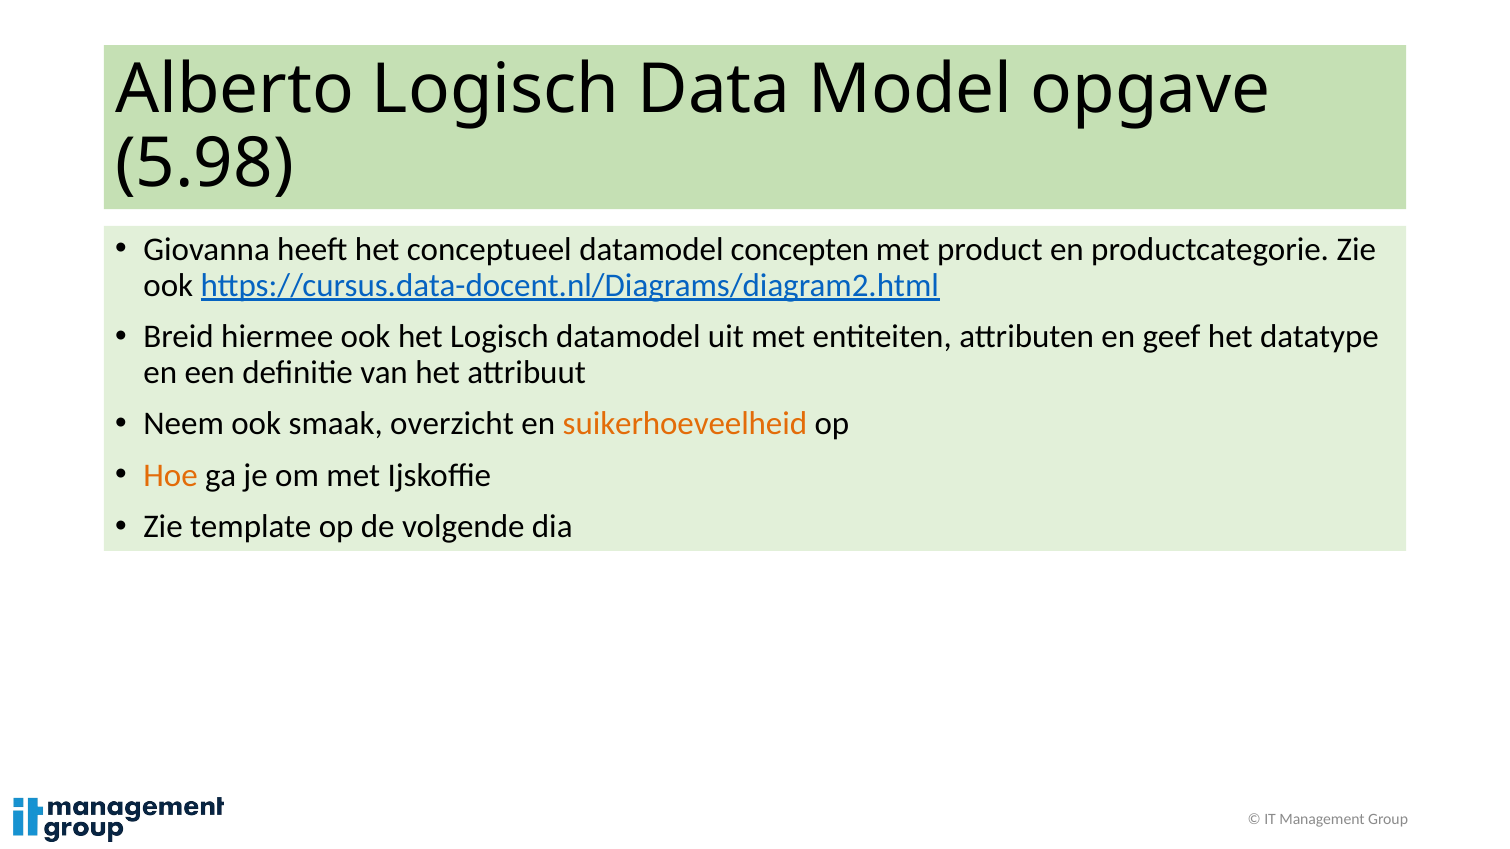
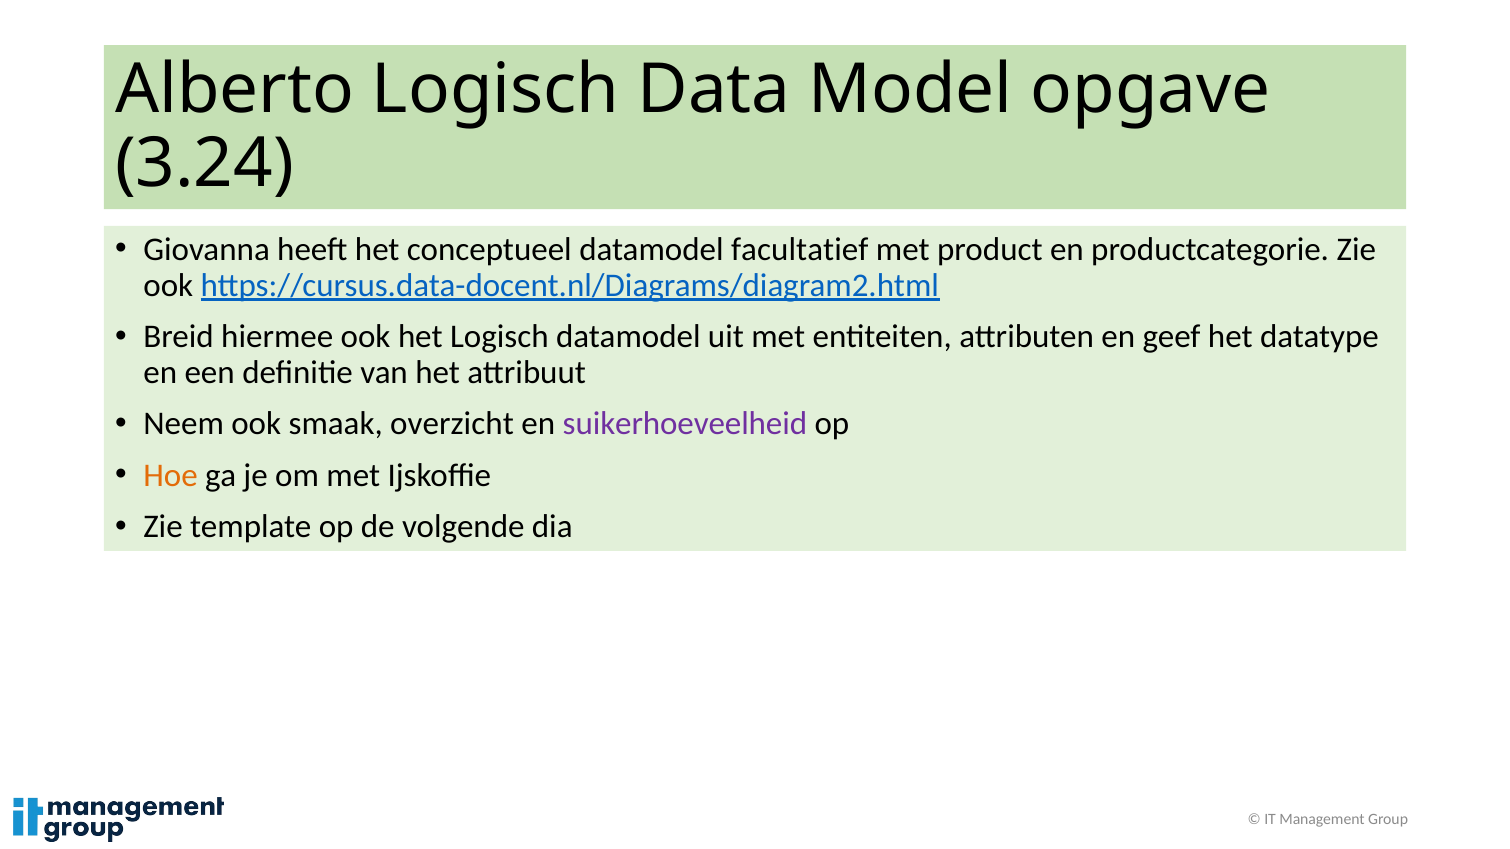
5.98: 5.98 -> 3.24
concepten: concepten -> facultatief
suikerhoeveelheid colour: orange -> purple
